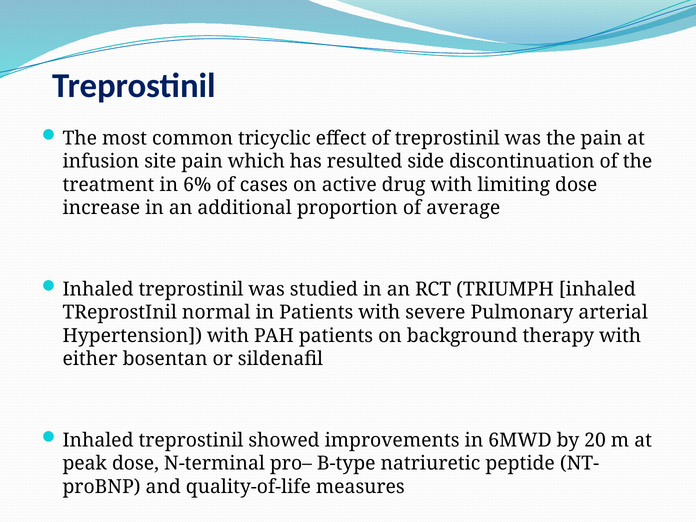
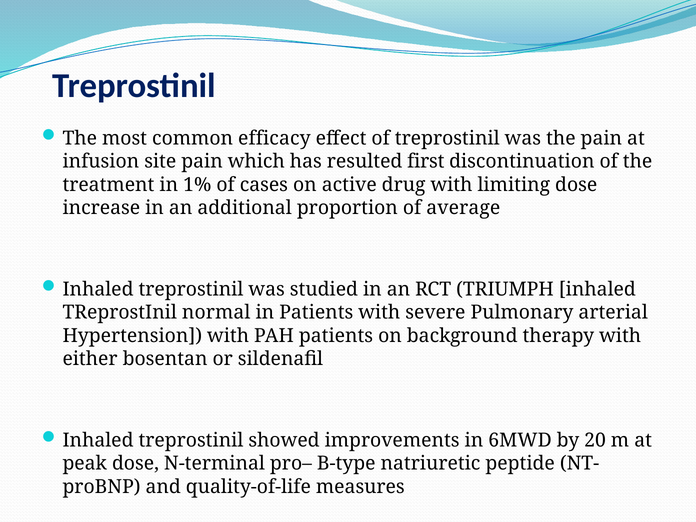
tricyclic: tricyclic -> efficacy
side: side -> first
6%: 6% -> 1%
